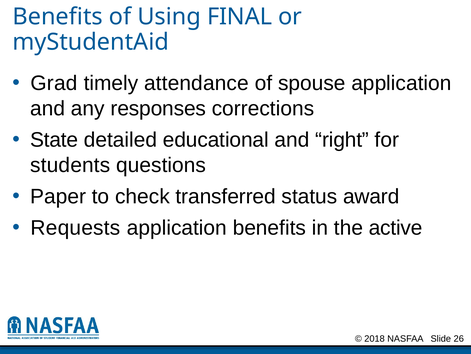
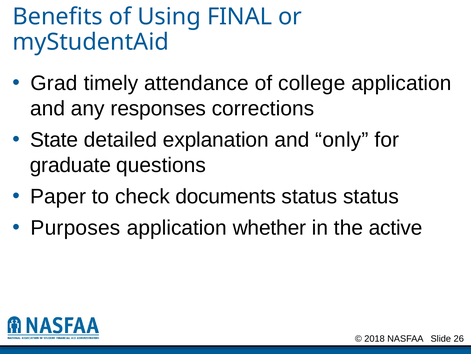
spouse: spouse -> college
educational: educational -> explanation
right: right -> only
students: students -> graduate
transferred: transferred -> documents
status award: award -> status
Requests: Requests -> Purposes
application benefits: benefits -> whether
